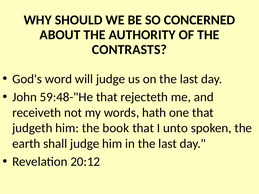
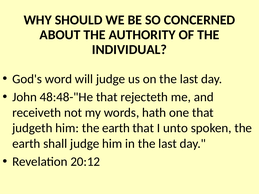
CONTRASTS: CONTRASTS -> INDIVIDUAL
59:48-"He: 59:48-"He -> 48:48-"He
him the book: book -> earth
